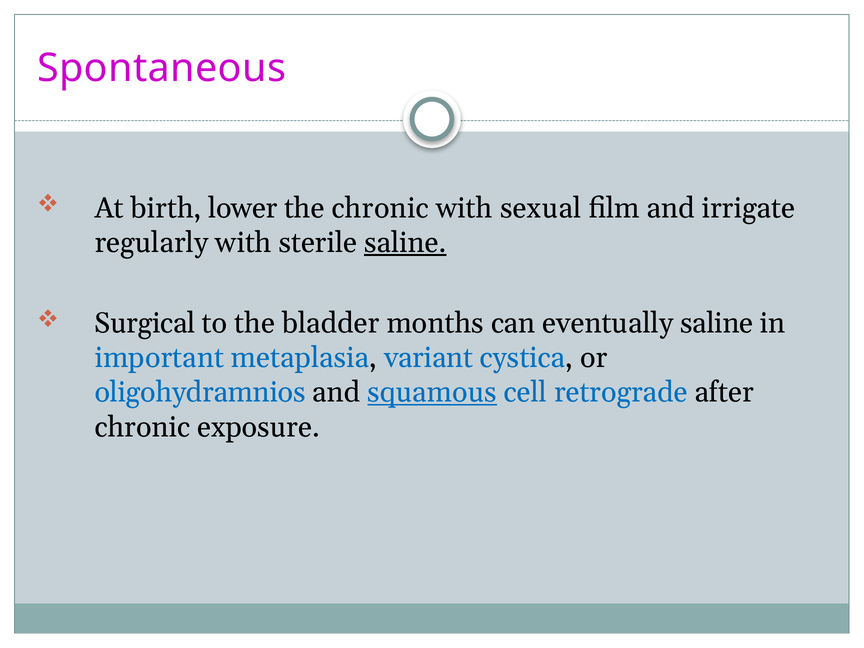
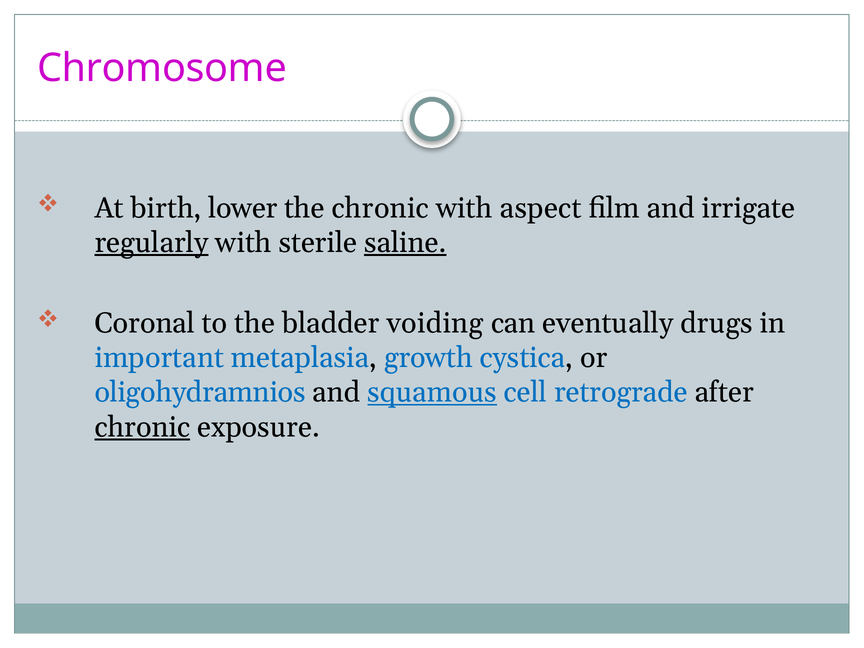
Spontaneous: Spontaneous -> Chromosome
sexual: sexual -> aspect
regularly underline: none -> present
Surgical: Surgical -> Coronal
months: months -> voiding
eventually saline: saline -> drugs
variant: variant -> growth
chronic at (142, 427) underline: none -> present
